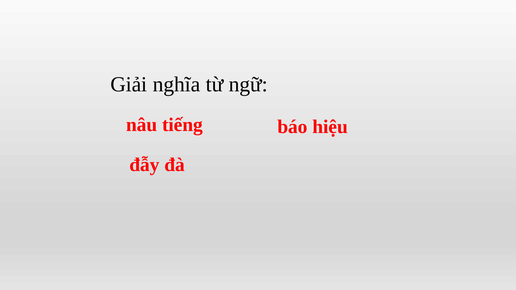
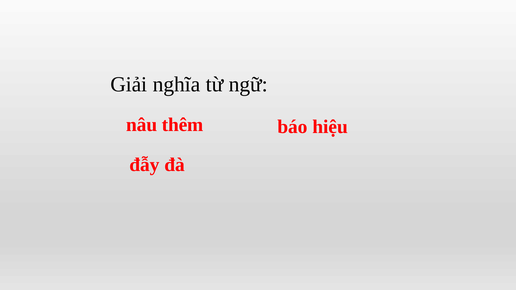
tiếng: tiếng -> thêm
